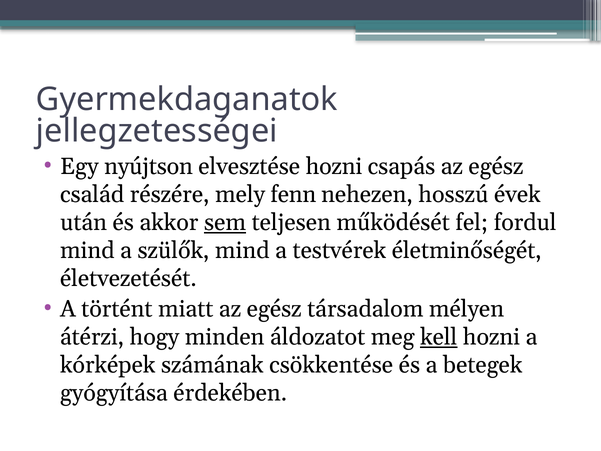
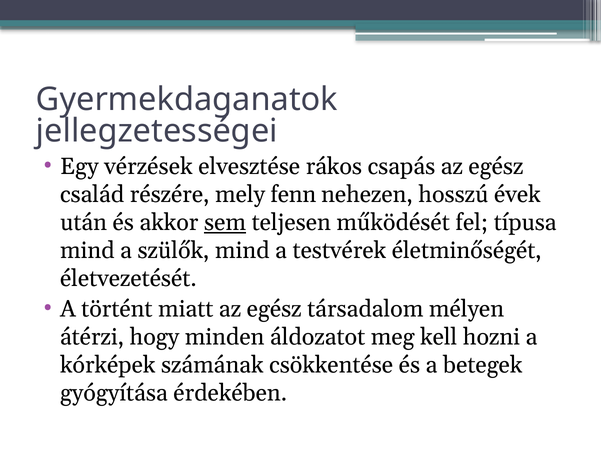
nyújtson: nyújtson -> vérzések
elvesztése hozni: hozni -> rákos
fordul: fordul -> típusa
kell underline: present -> none
